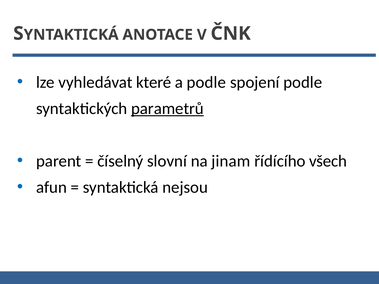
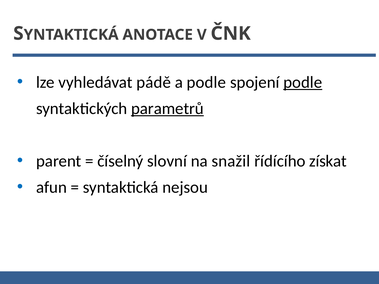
které: které -> pádě
podle at (303, 82) underline: none -> present
jinam: jinam -> snažil
všech: všech -> získat
